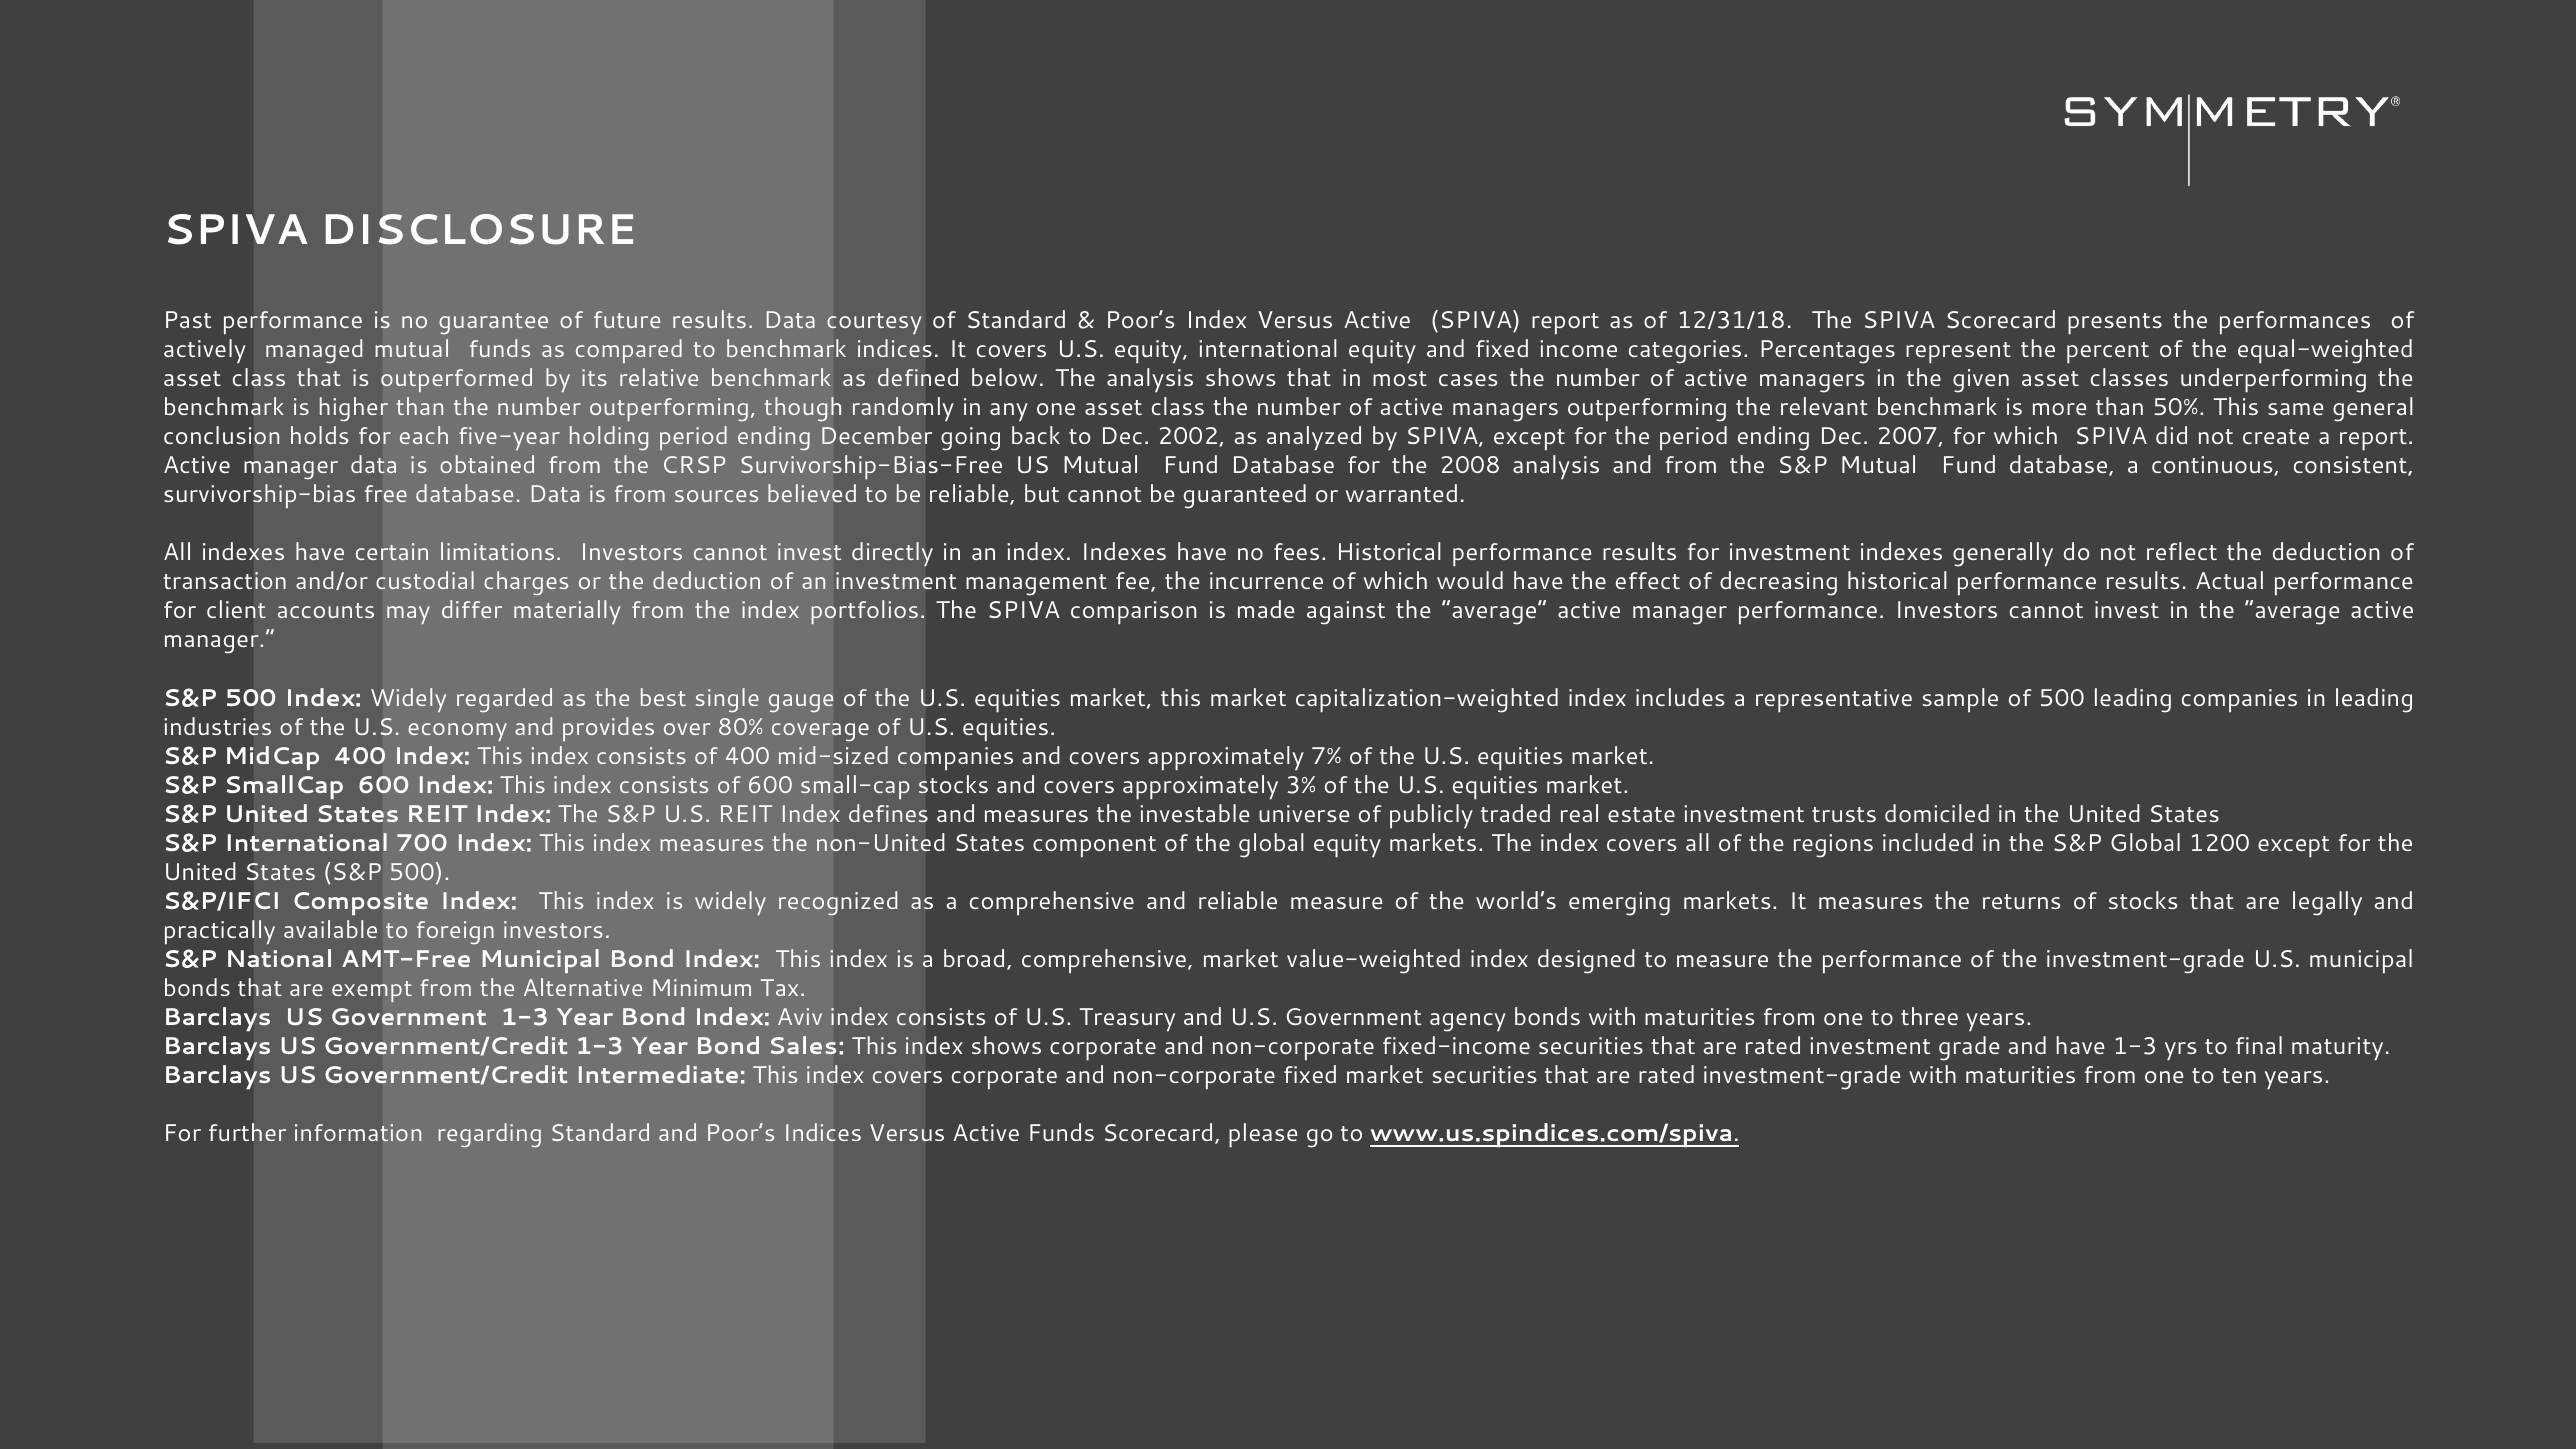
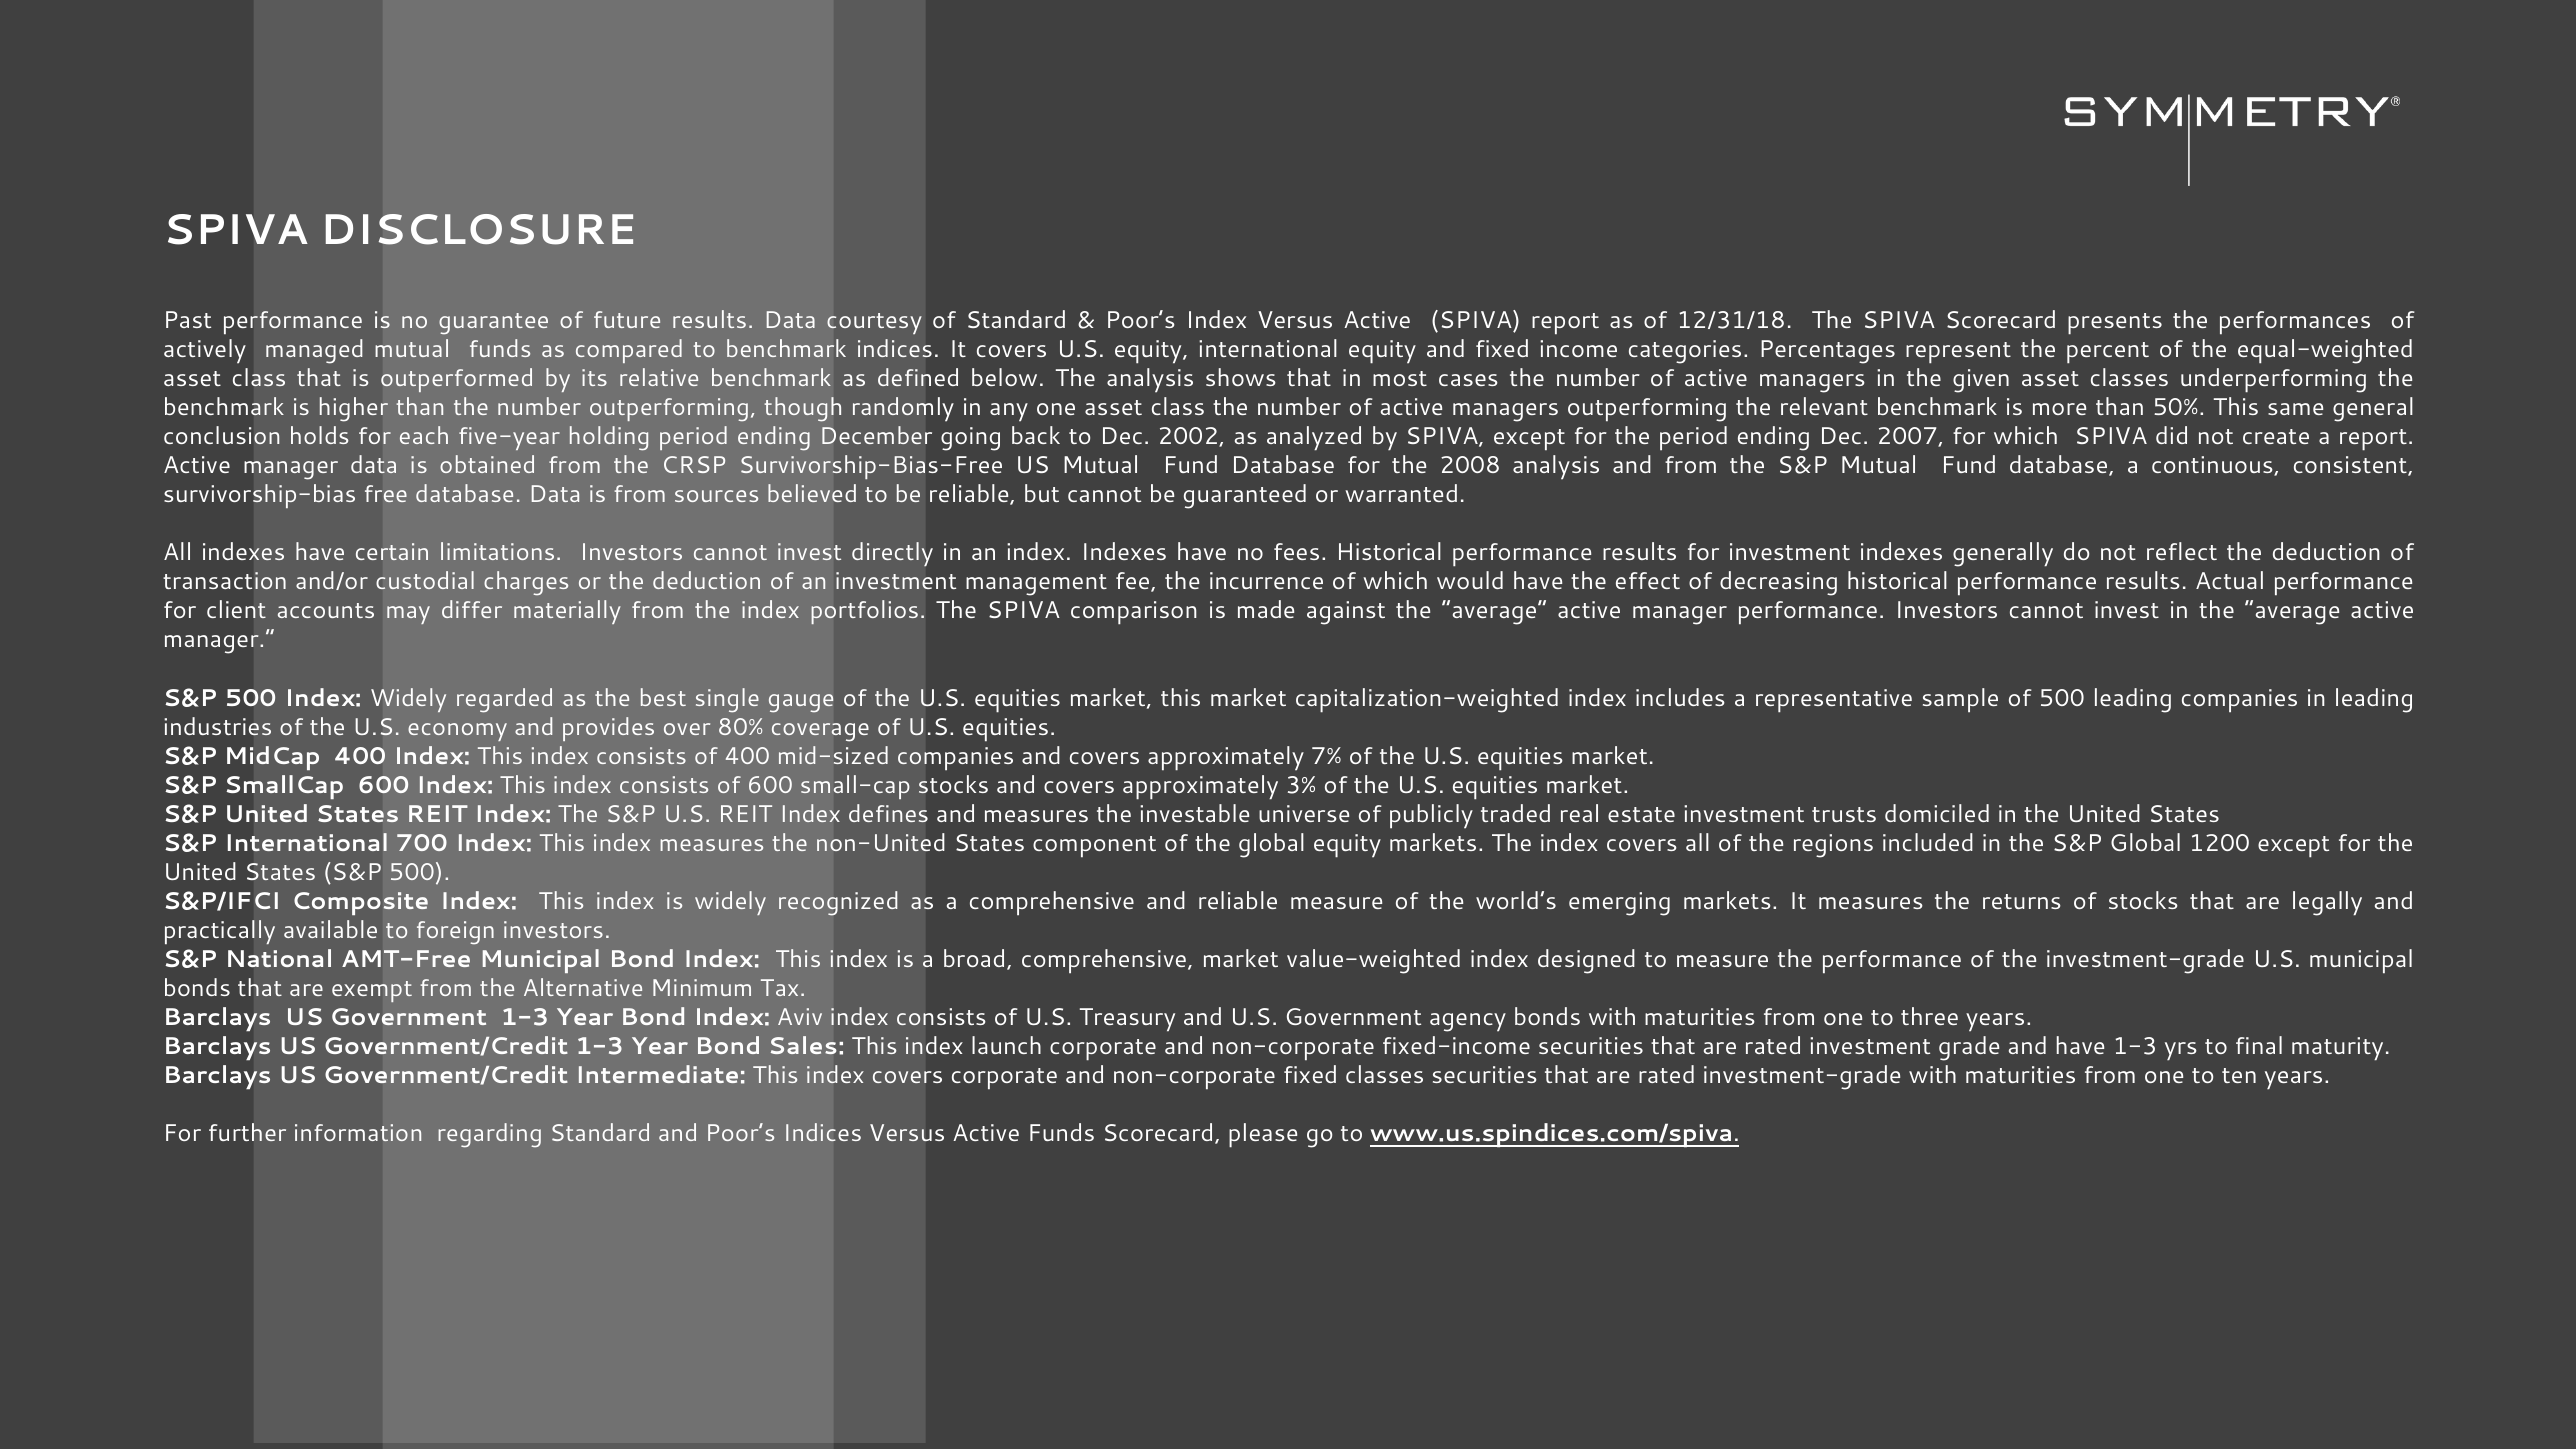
index shows: shows -> launch
fixed market: market -> classes
